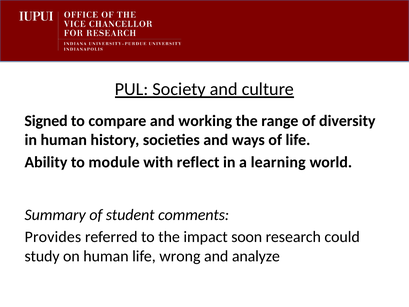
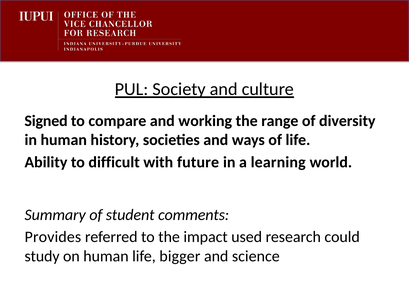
module: module -> difficult
reflect: reflect -> future
soon: soon -> used
wrong: wrong -> bigger
analyze: analyze -> science
